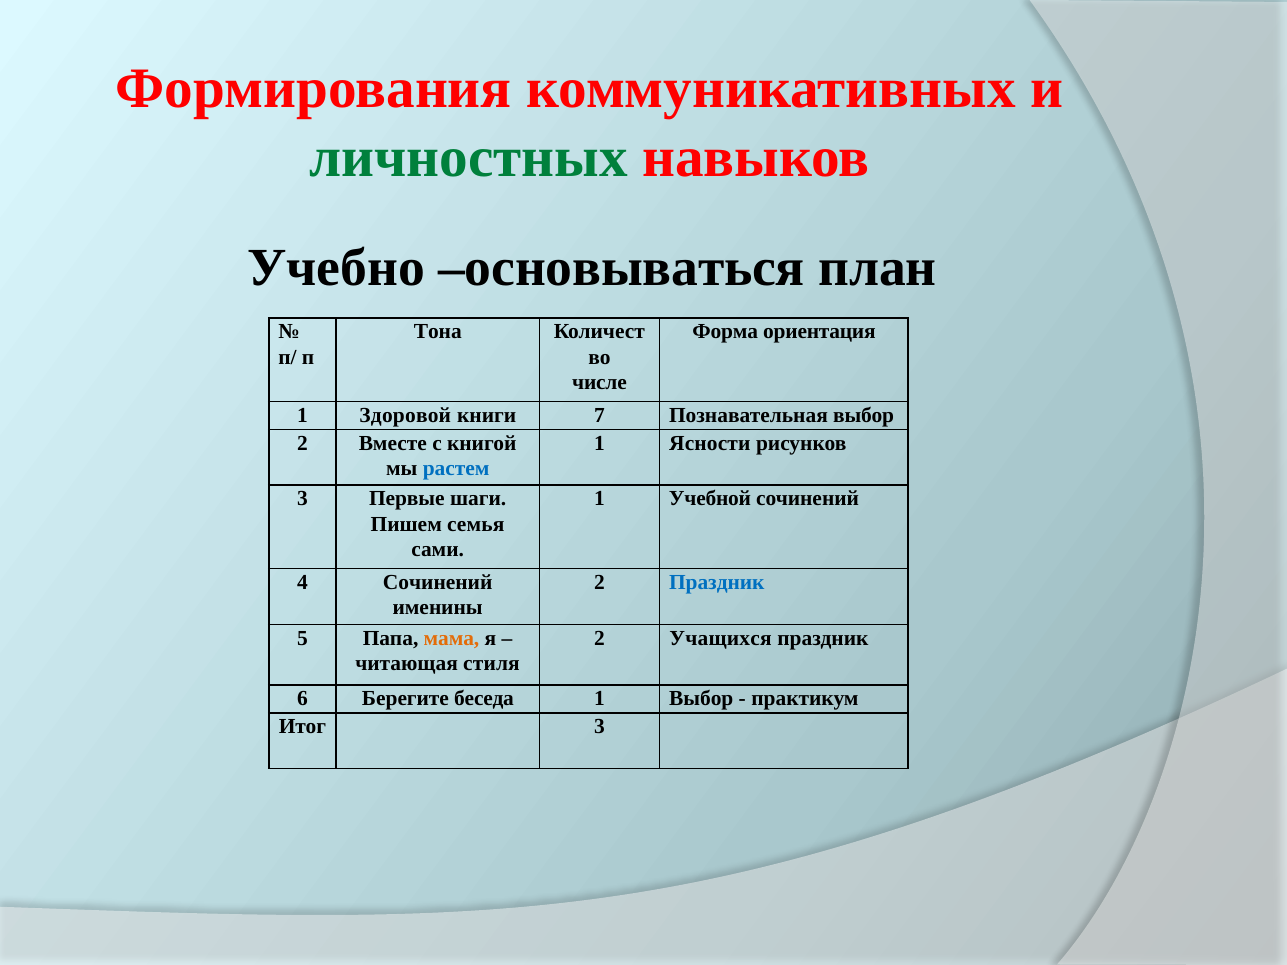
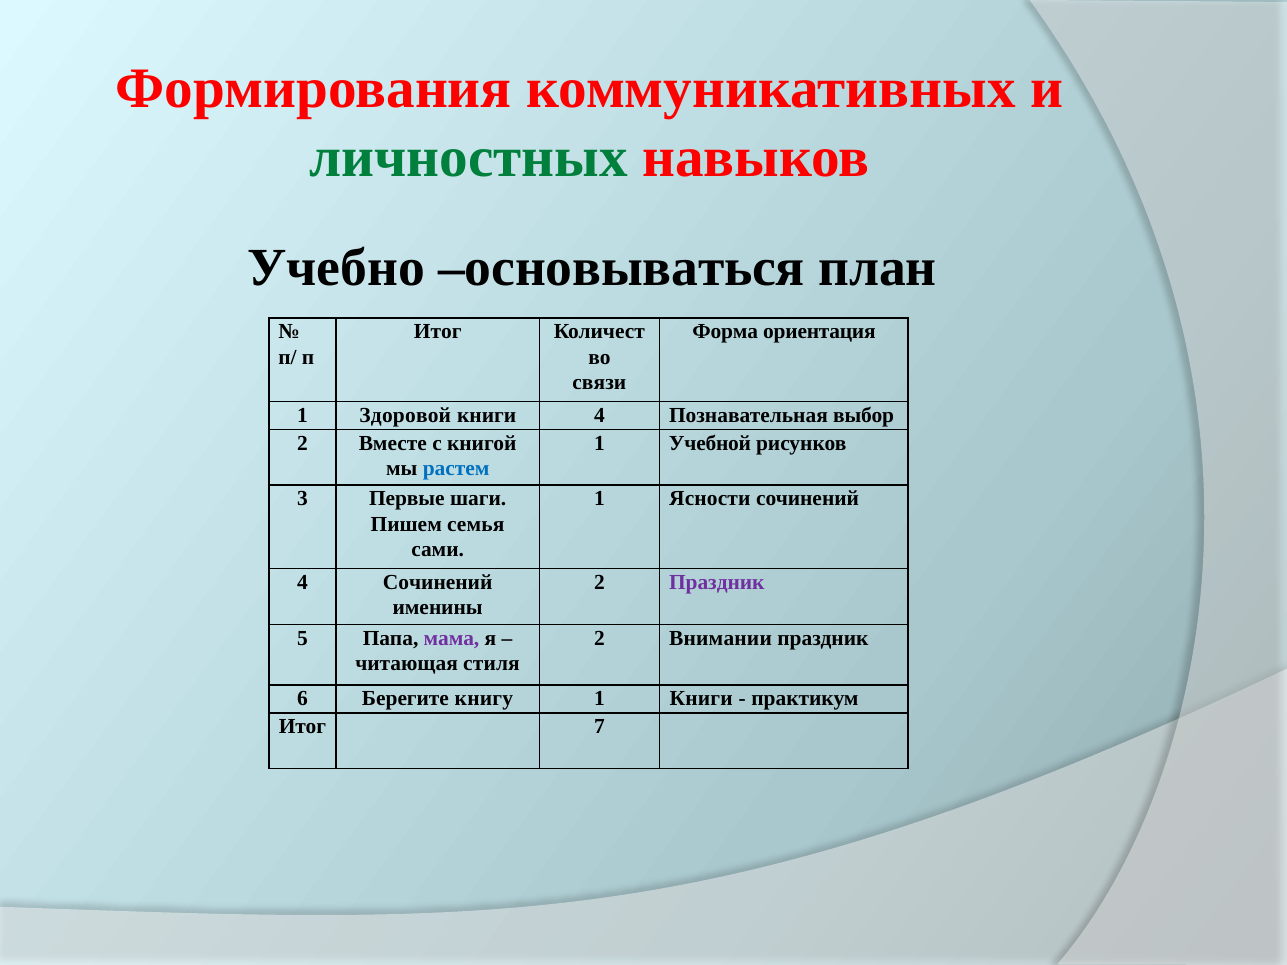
Тона at (438, 332): Тона -> Итог
числе: числе -> связи
книги 7: 7 -> 4
Ясности: Ясности -> Учебной
Учебной: Учебной -> Ясности
Праздник at (717, 582) colour: blue -> purple
мама colour: orange -> purple
Учащихся: Учащихся -> Внимании
беседа: беседа -> книгу
1 Выбор: Выбор -> Книги
Итог 3: 3 -> 7
